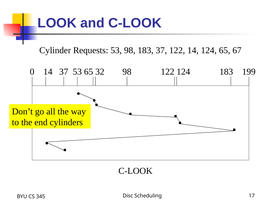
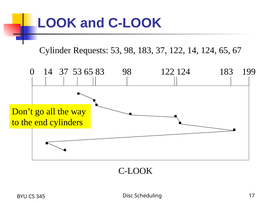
32: 32 -> 83
